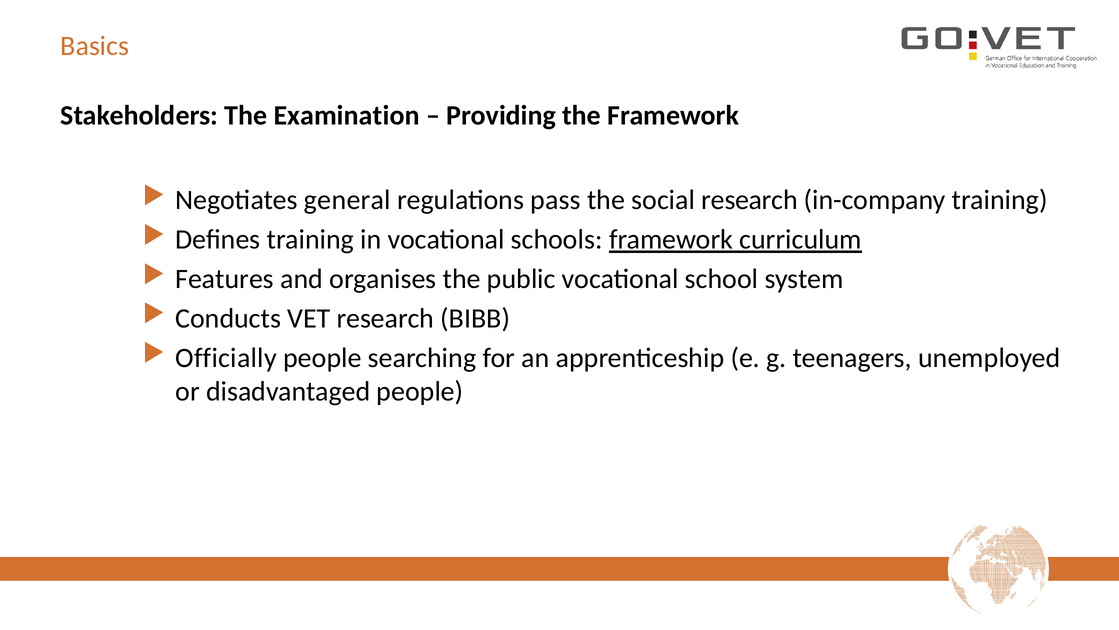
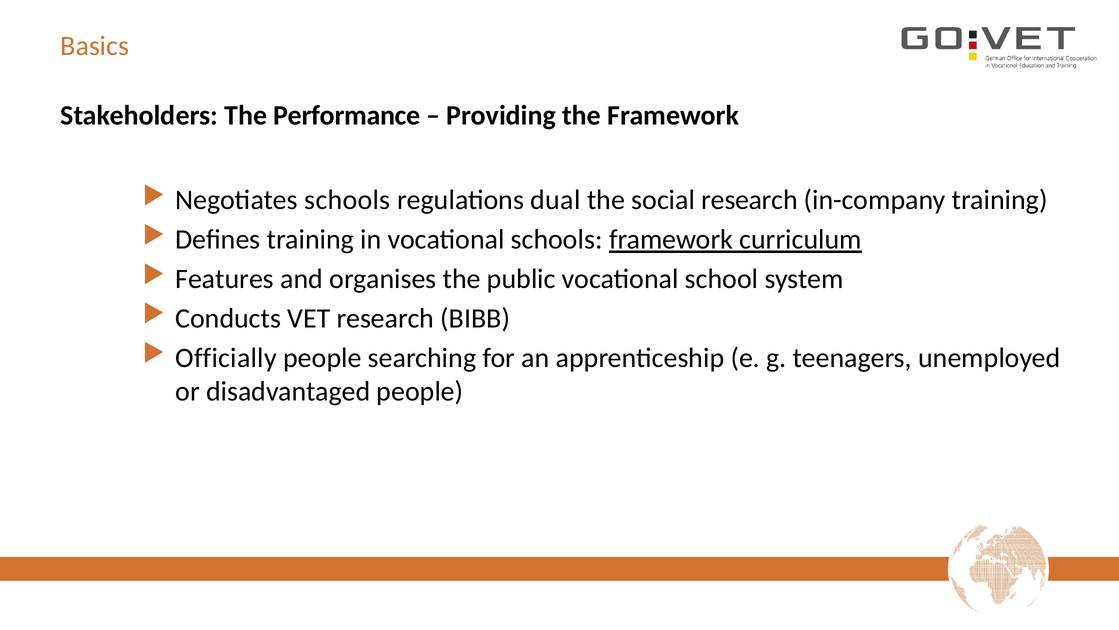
Examination: Examination -> Performance
Negotiates general: general -> schools
pass: pass -> dual
